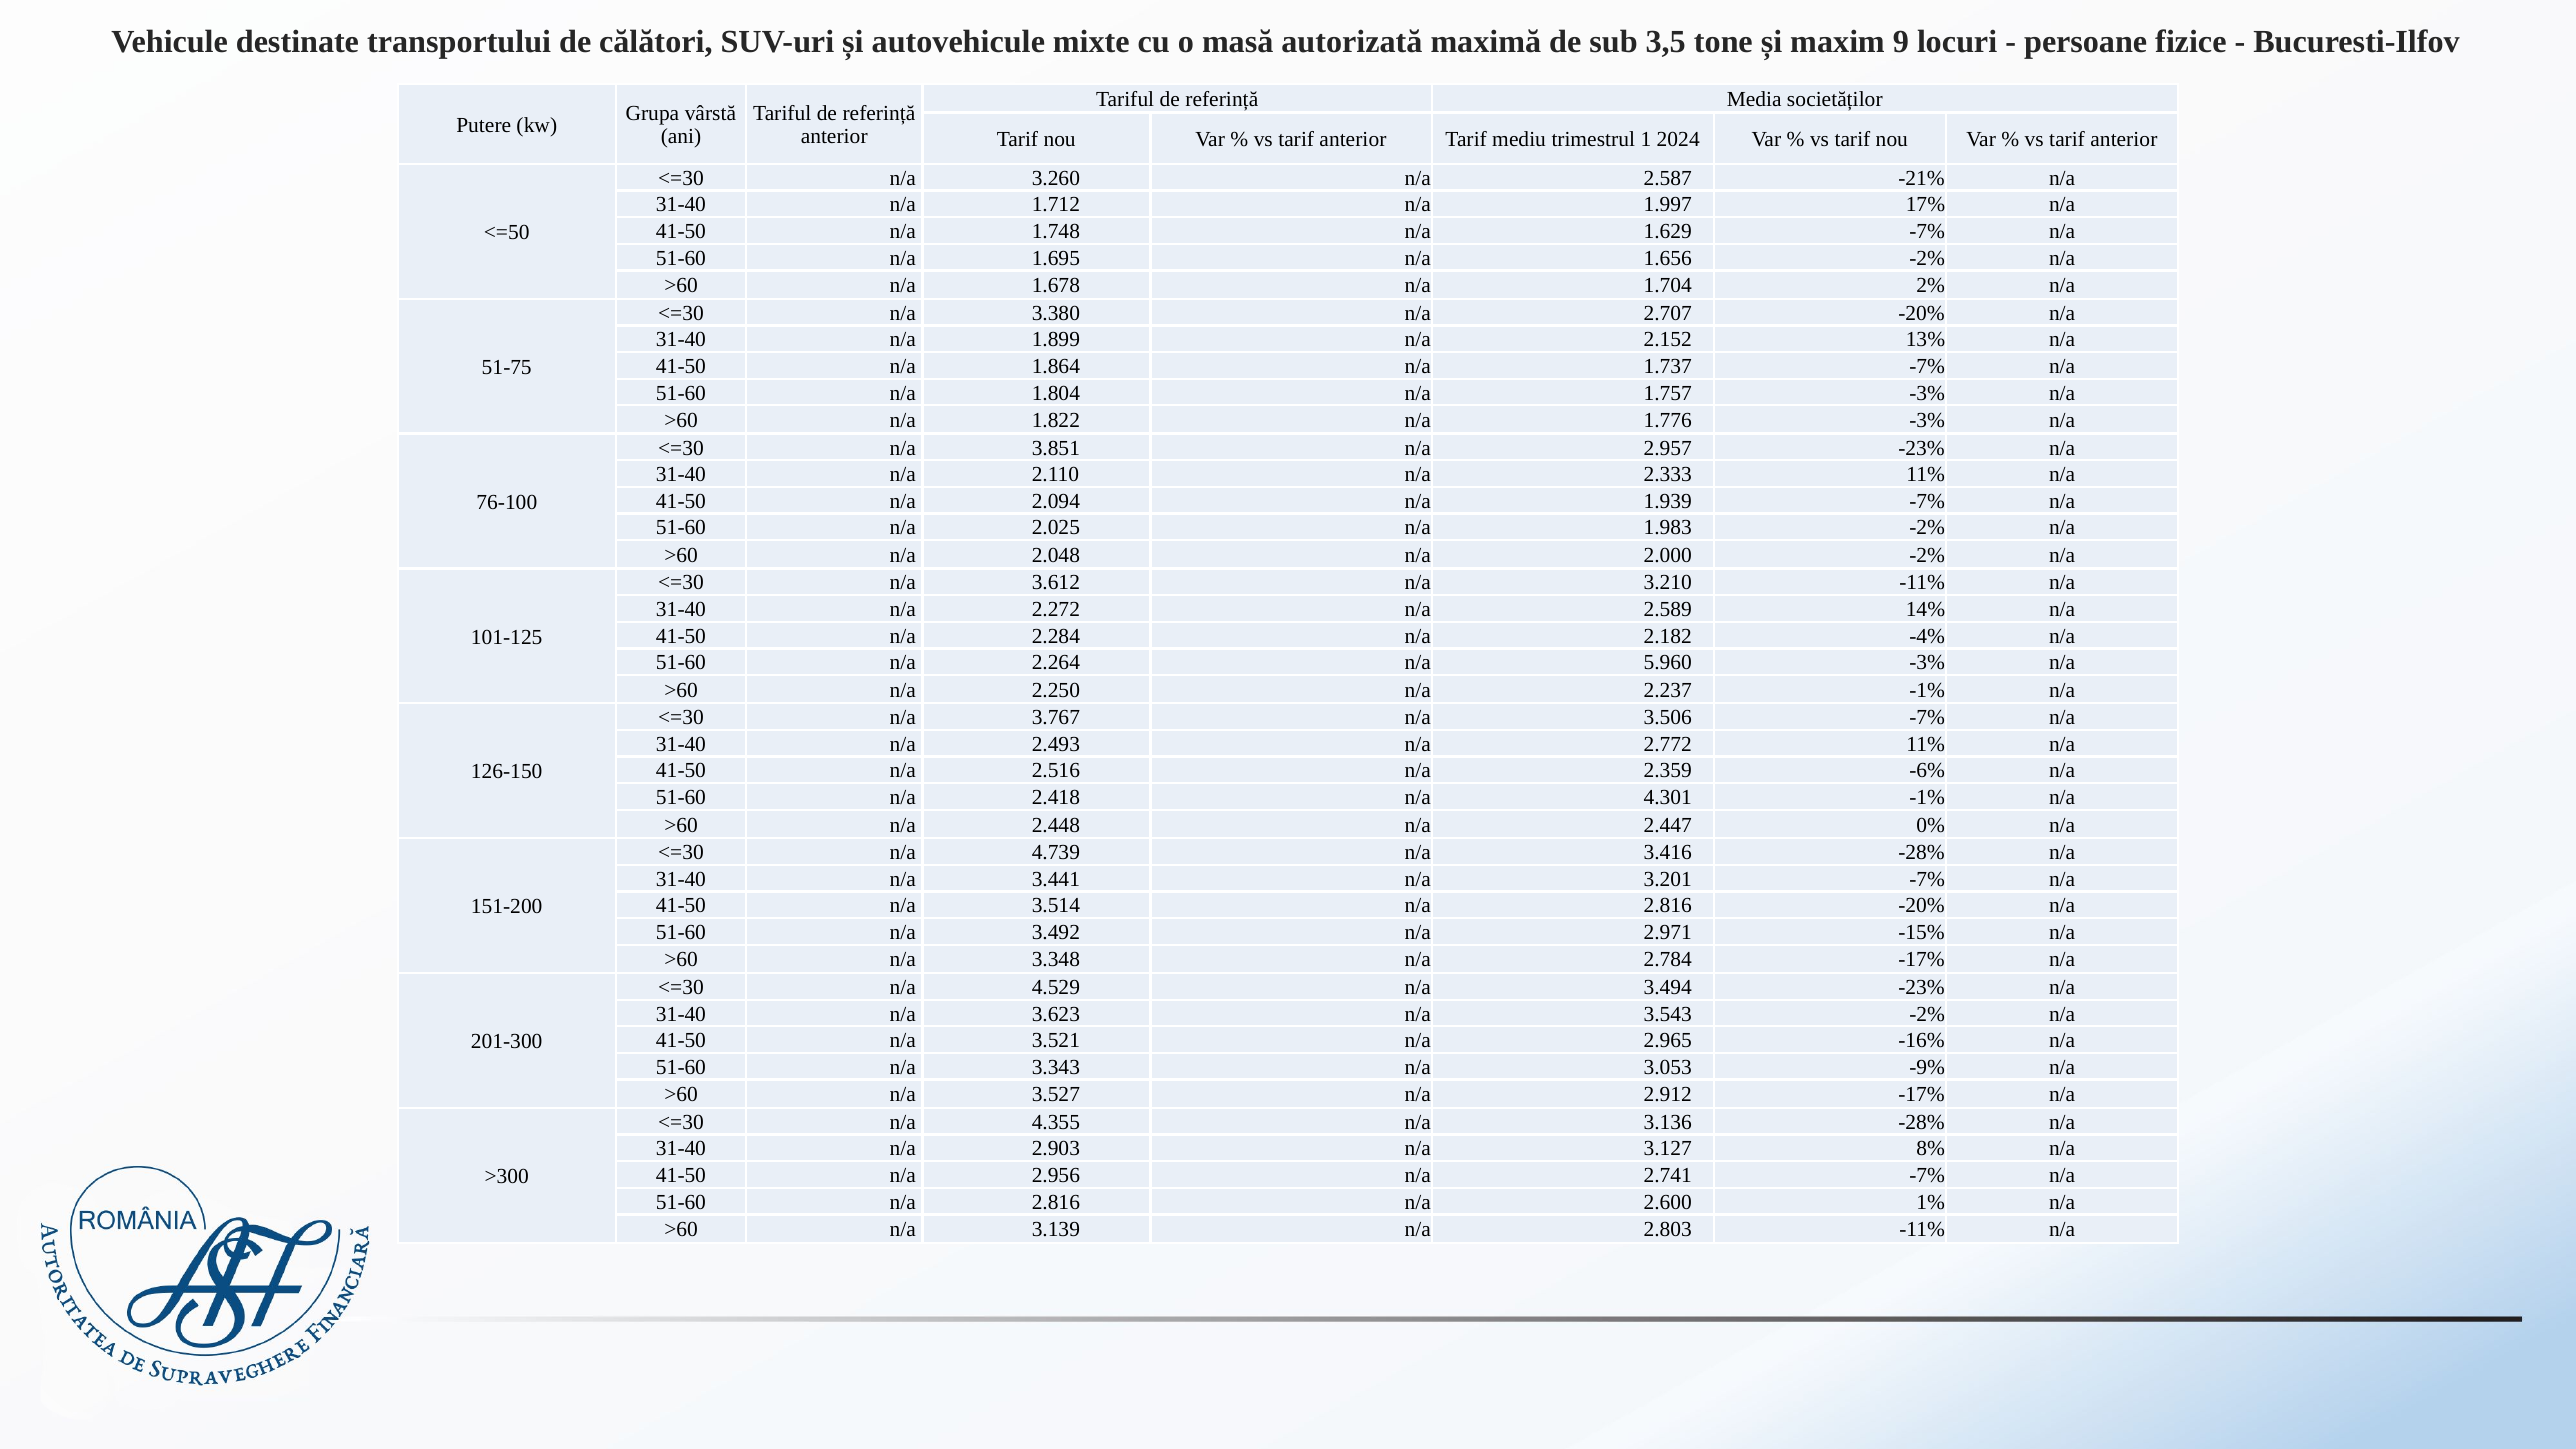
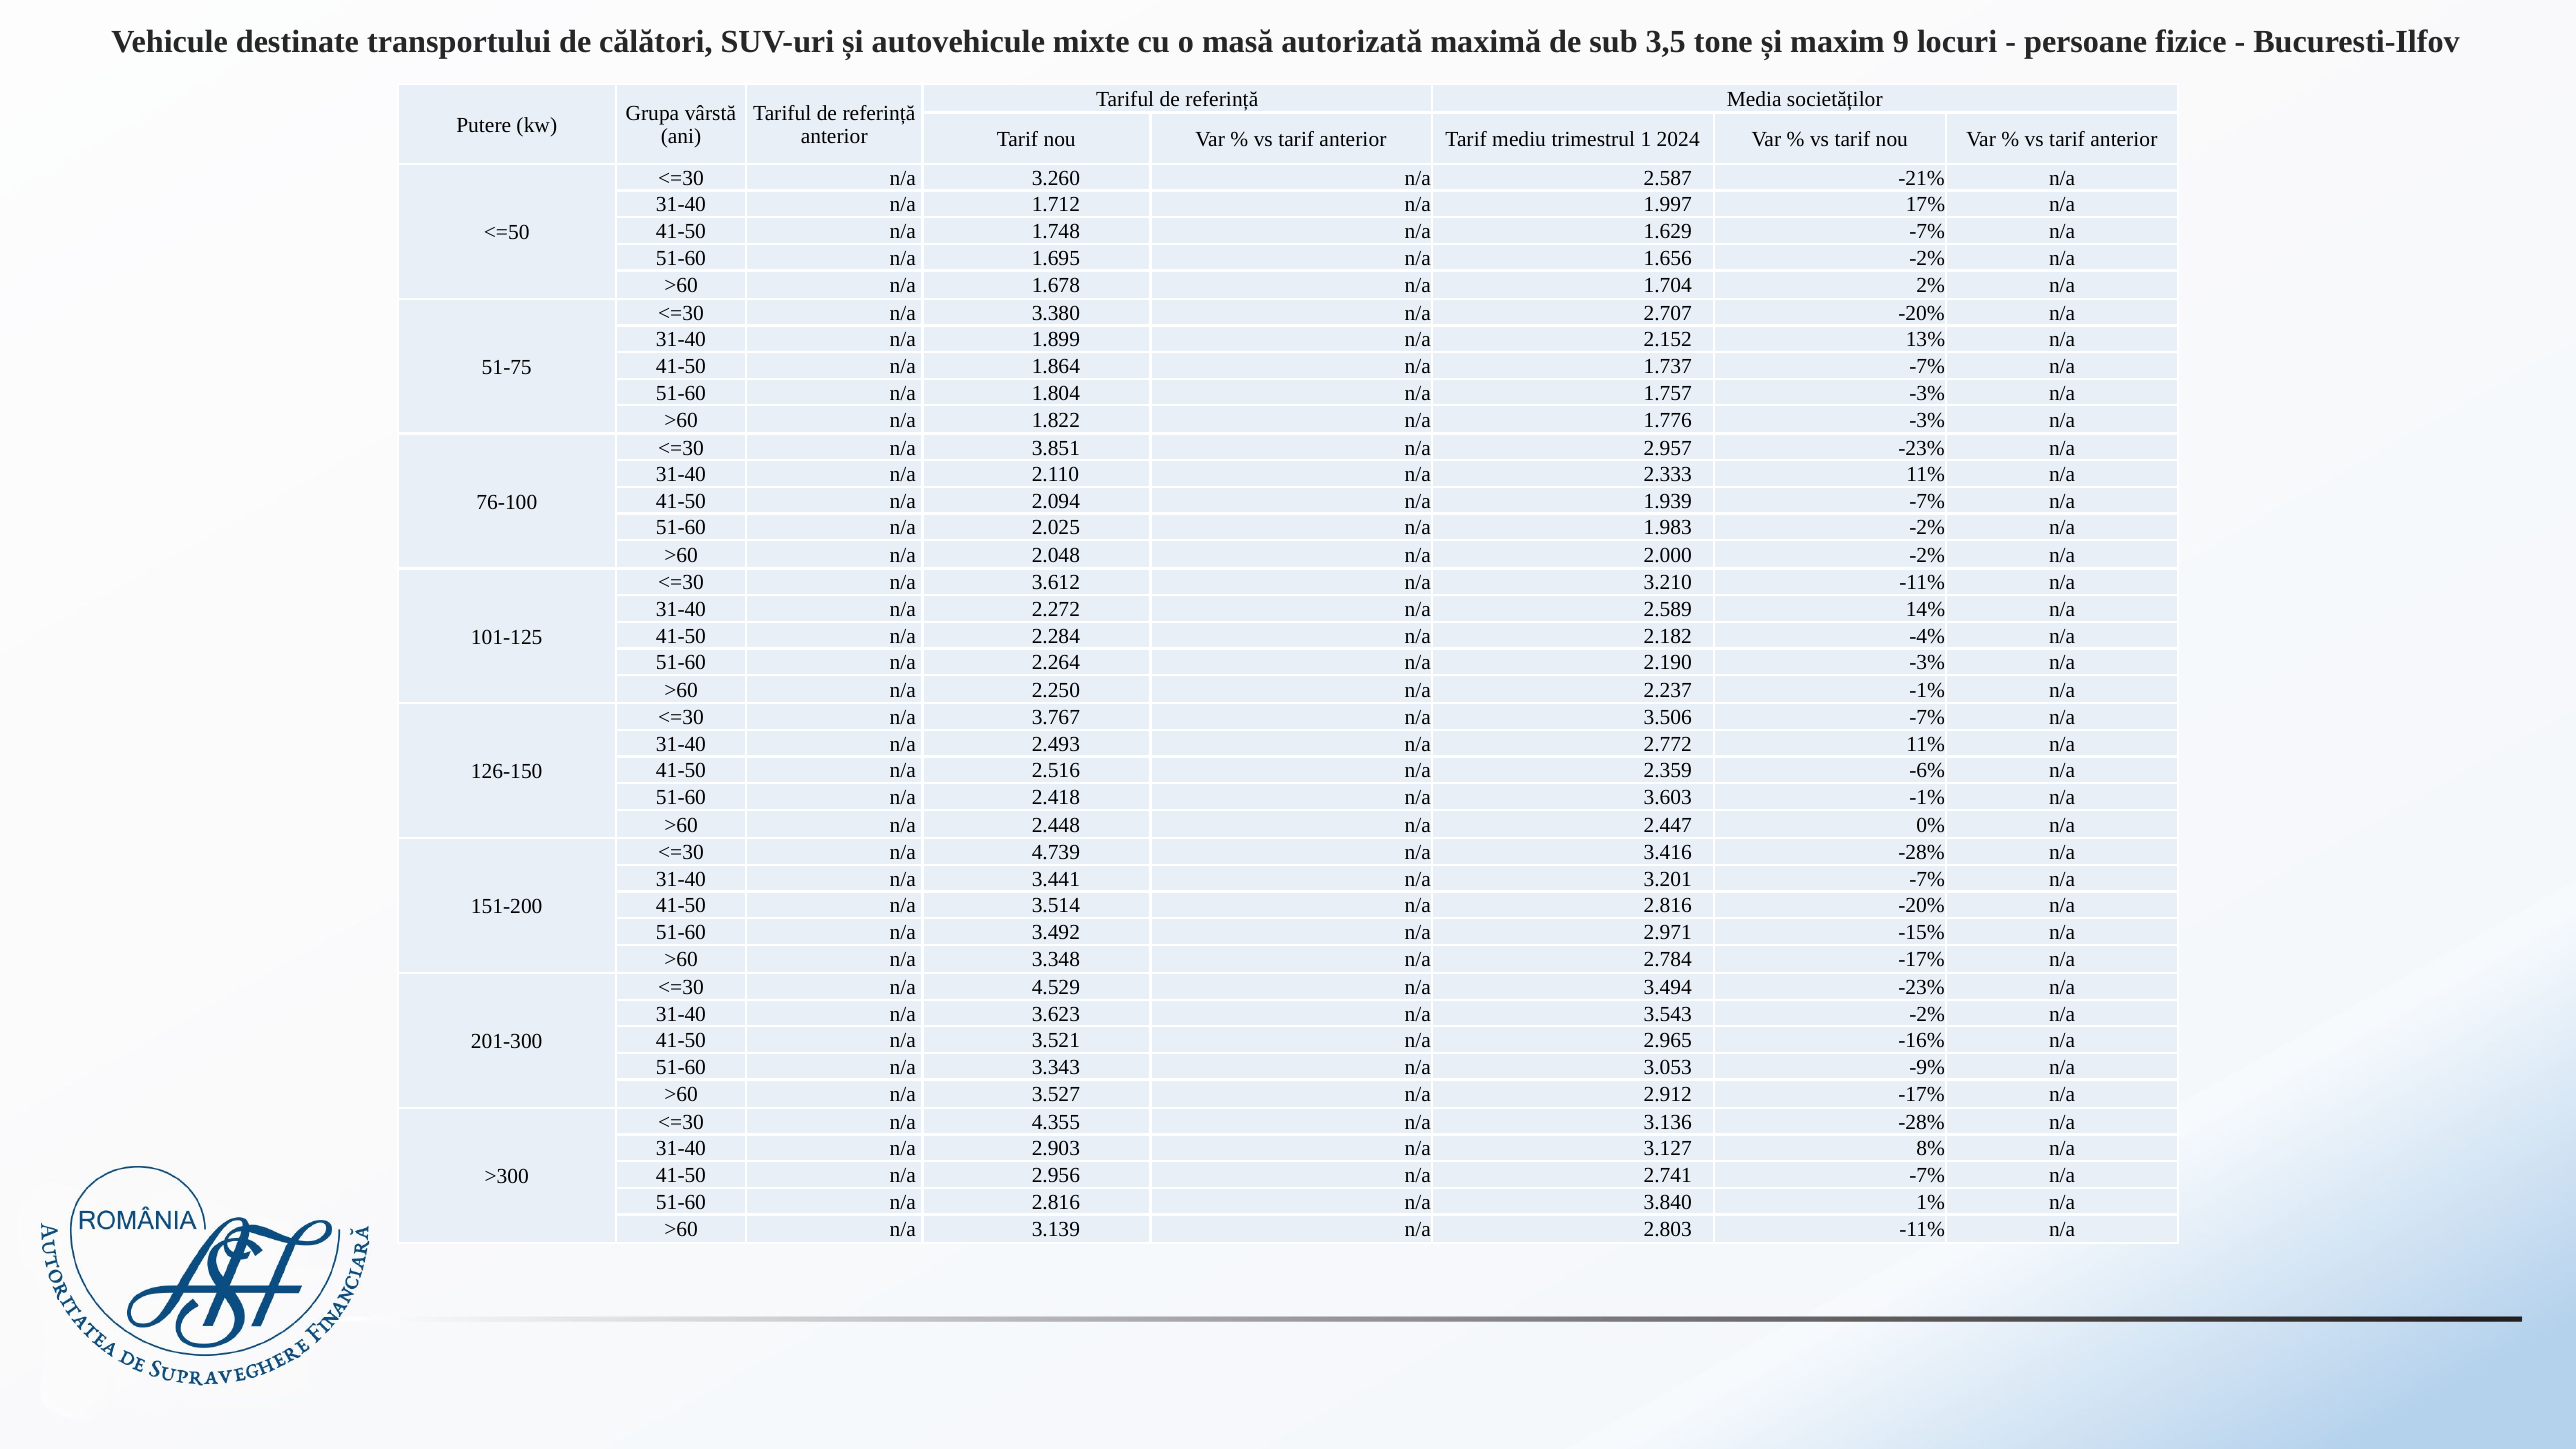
5.960: 5.960 -> 2.190
4.301: 4.301 -> 3.603
2.600: 2.600 -> 3.840
